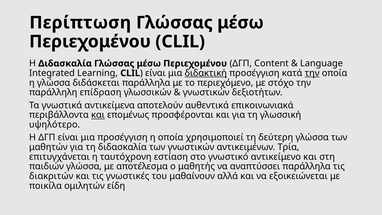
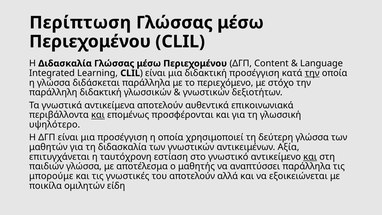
διδακτική at (206, 73) underline: present -> none
παράλληλη επίδραση: επίδραση -> διδακτική
Τρία: Τρία -> Αξία
και at (310, 157) underline: none -> present
διακριτών: διακριτών -> μπορούμε
του μαθαίνουν: μαθαίνουν -> αποτελούν
